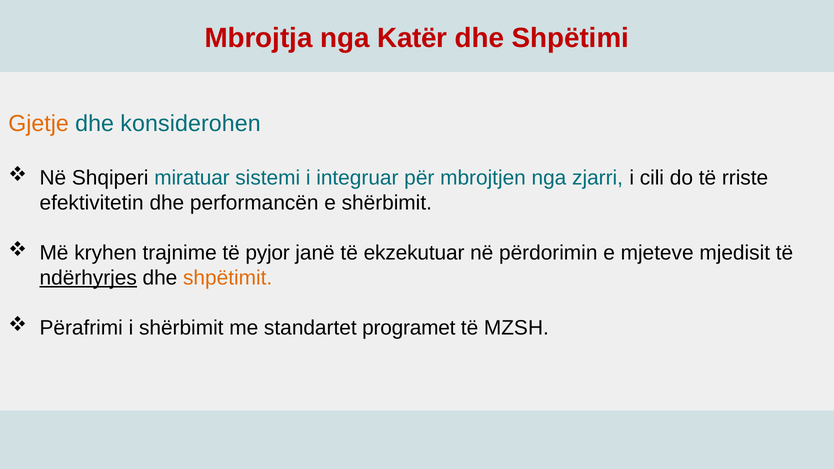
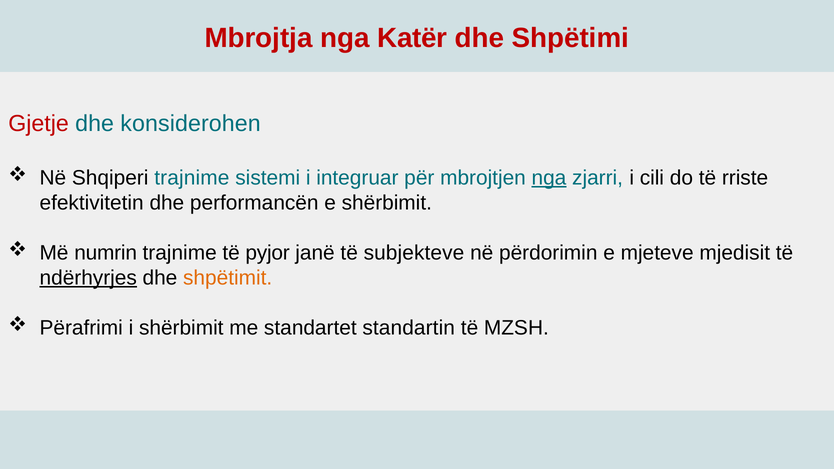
Gjetje colour: orange -> red
Shqiperi miratuar: miratuar -> trajnime
nga at (549, 178) underline: none -> present
kryhen: kryhen -> numrin
ekzekutuar: ekzekutuar -> subjekteve
programet: programet -> standartin
